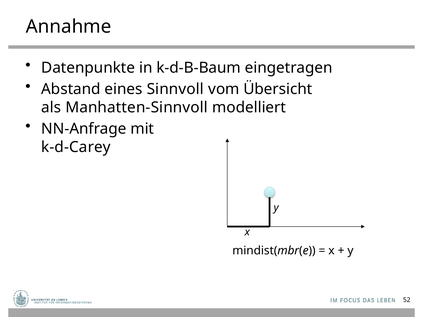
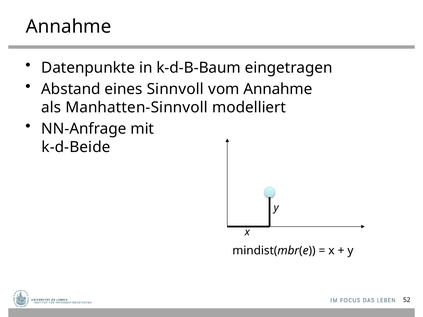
vom Übersicht: Übersicht -> Annahme
k-d-Carey: k-d-Carey -> k-d-Beide
